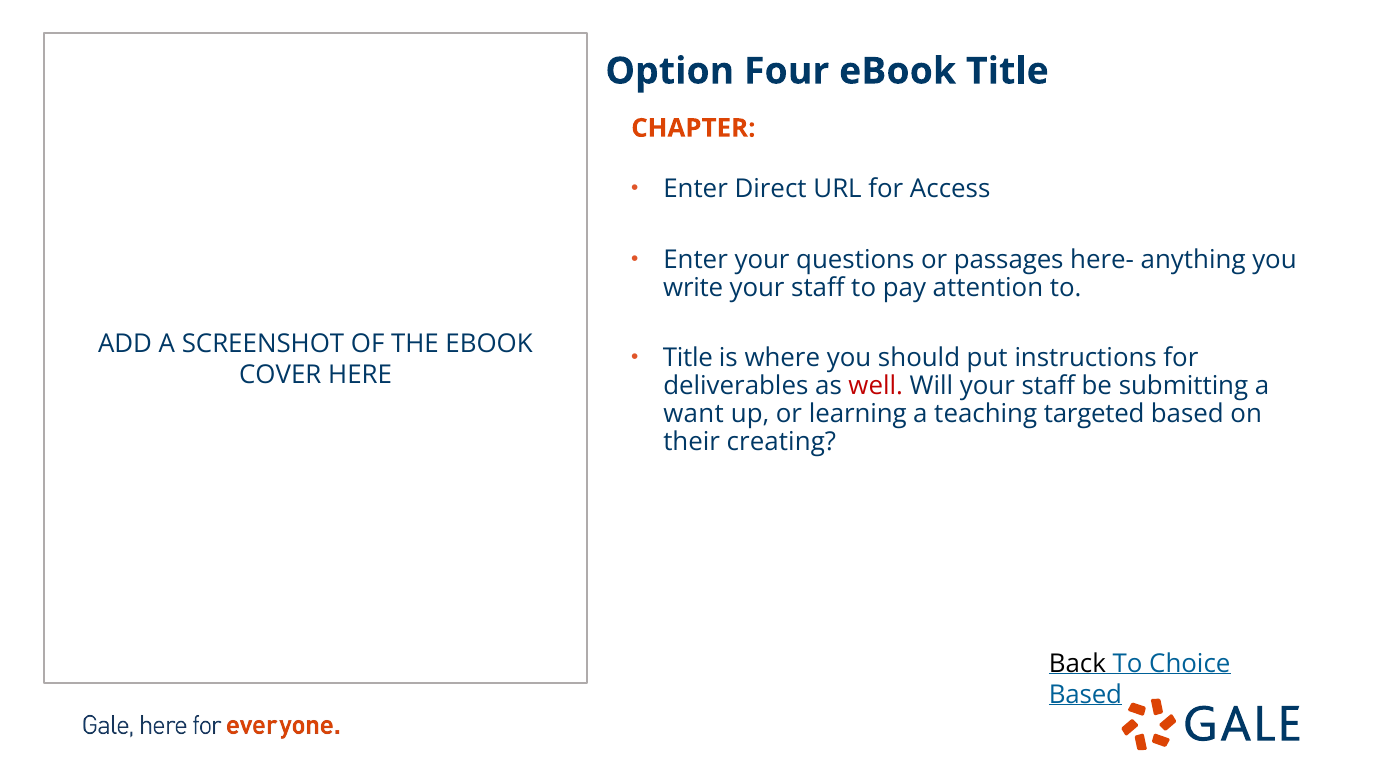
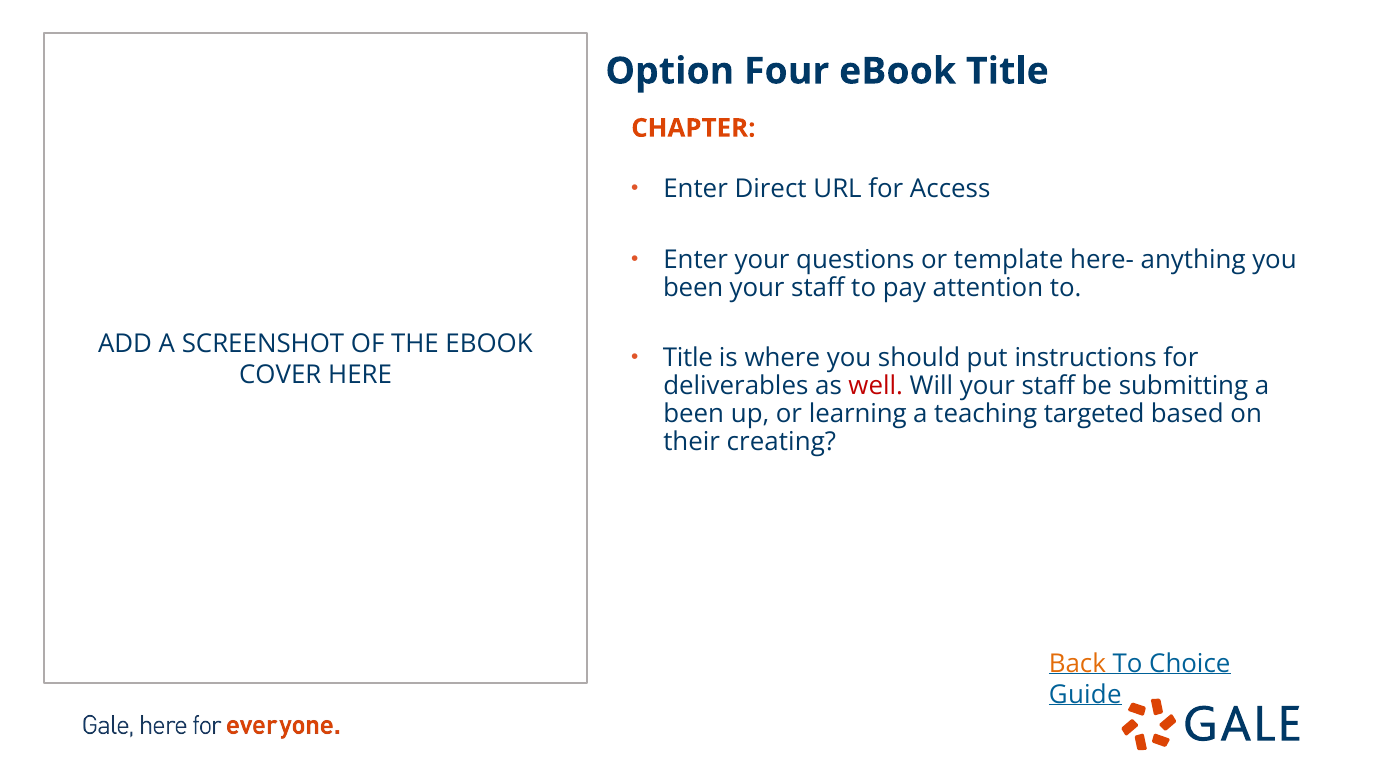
passages: passages -> template
write at (693, 287): write -> been
want at (694, 414): want -> been
Back colour: black -> orange
Based at (1085, 694): Based -> Guide
